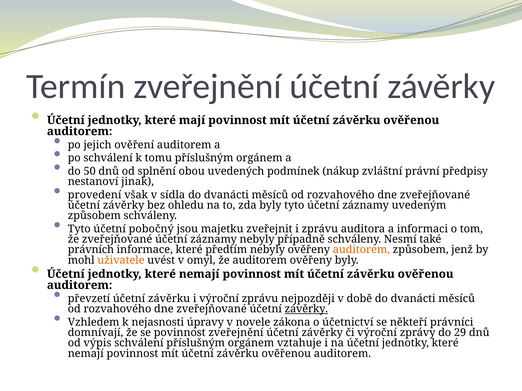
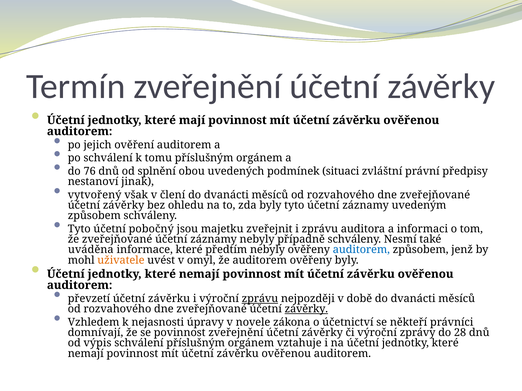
50: 50 -> 76
nákup: nákup -> situaci
provedení: provedení -> vytvořený
sídla: sídla -> člení
právních: právních -> uváděna
auditorem at (361, 250) colour: orange -> blue
zprávu at (260, 299) underline: none -> present
29: 29 -> 28
